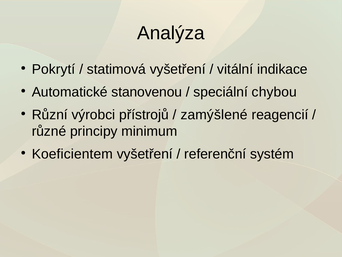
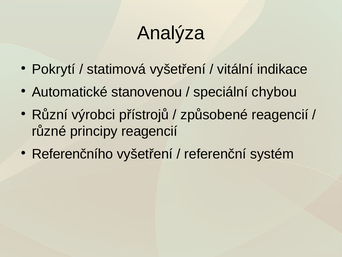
zamýšlené: zamýšlené -> způsobené
principy minimum: minimum -> reagencií
Koeficientem: Koeficientem -> Referenčního
